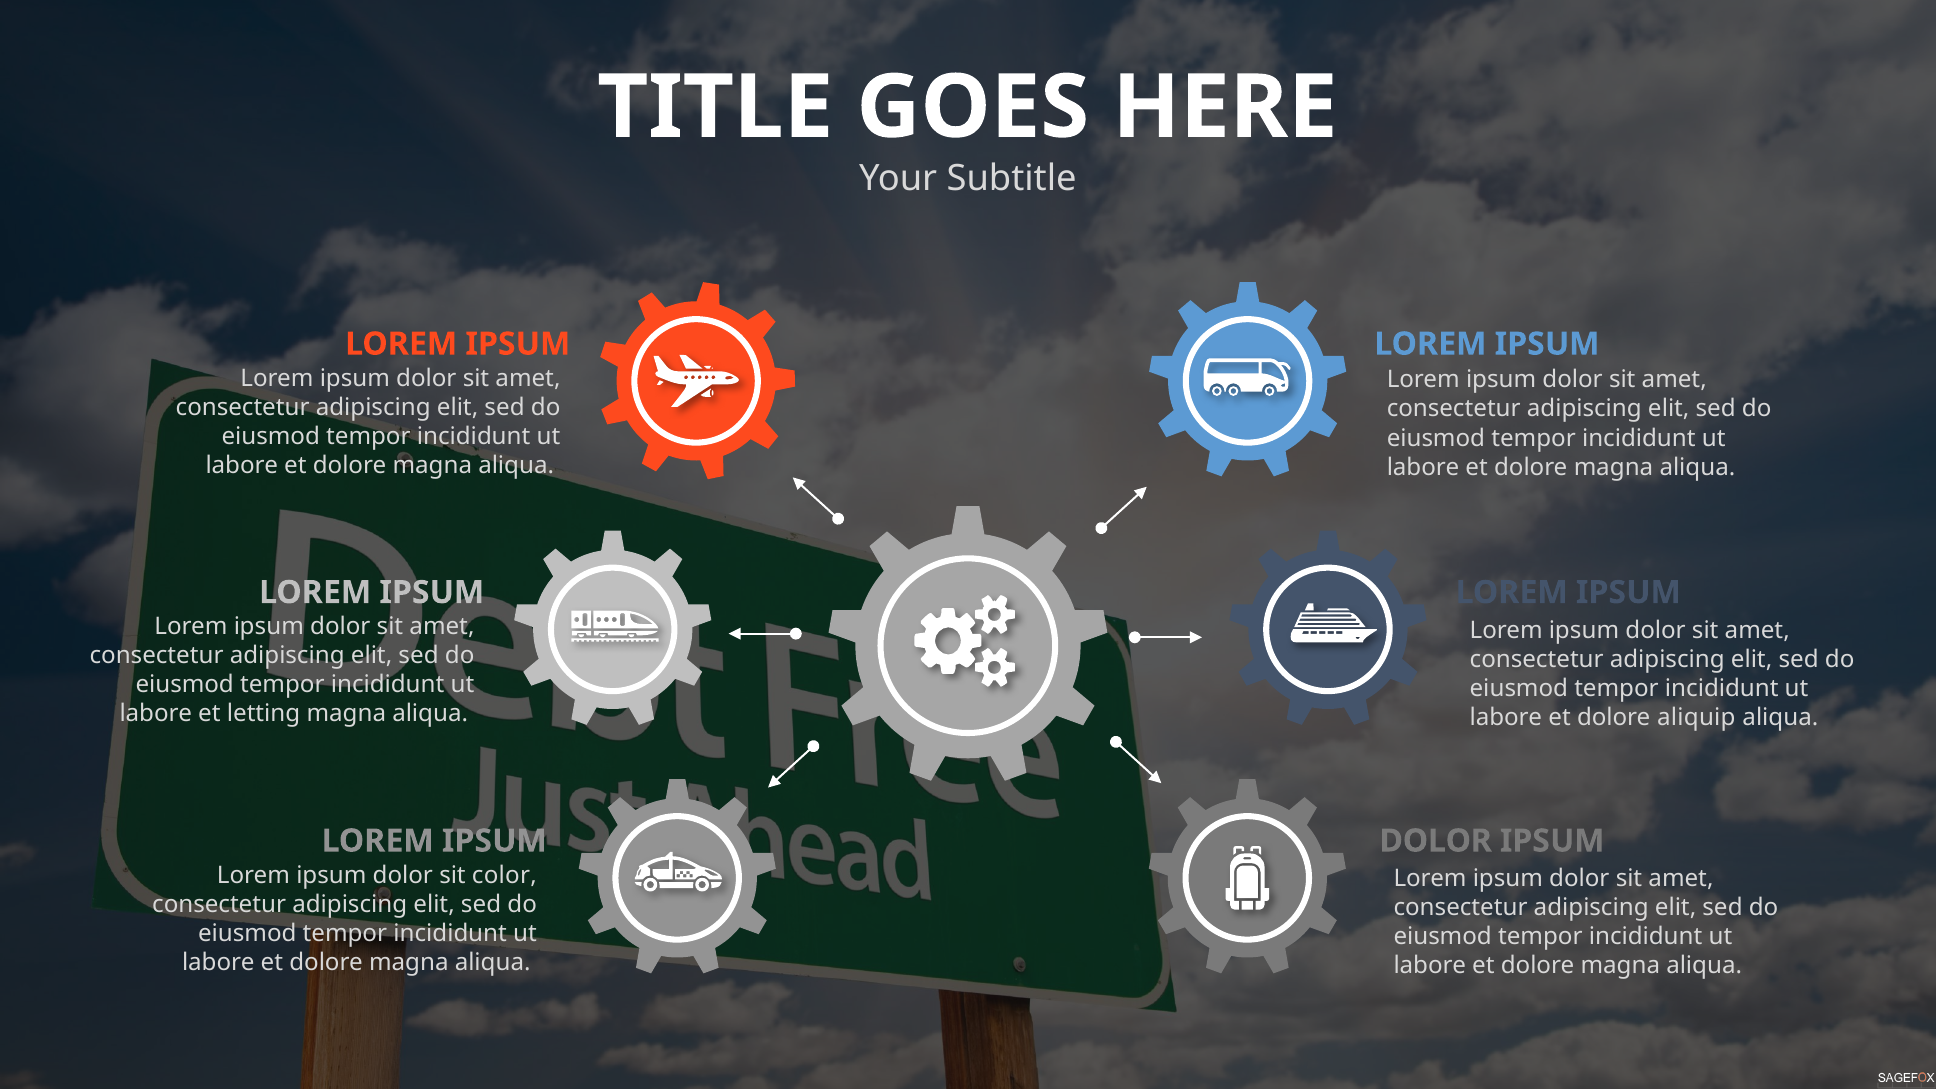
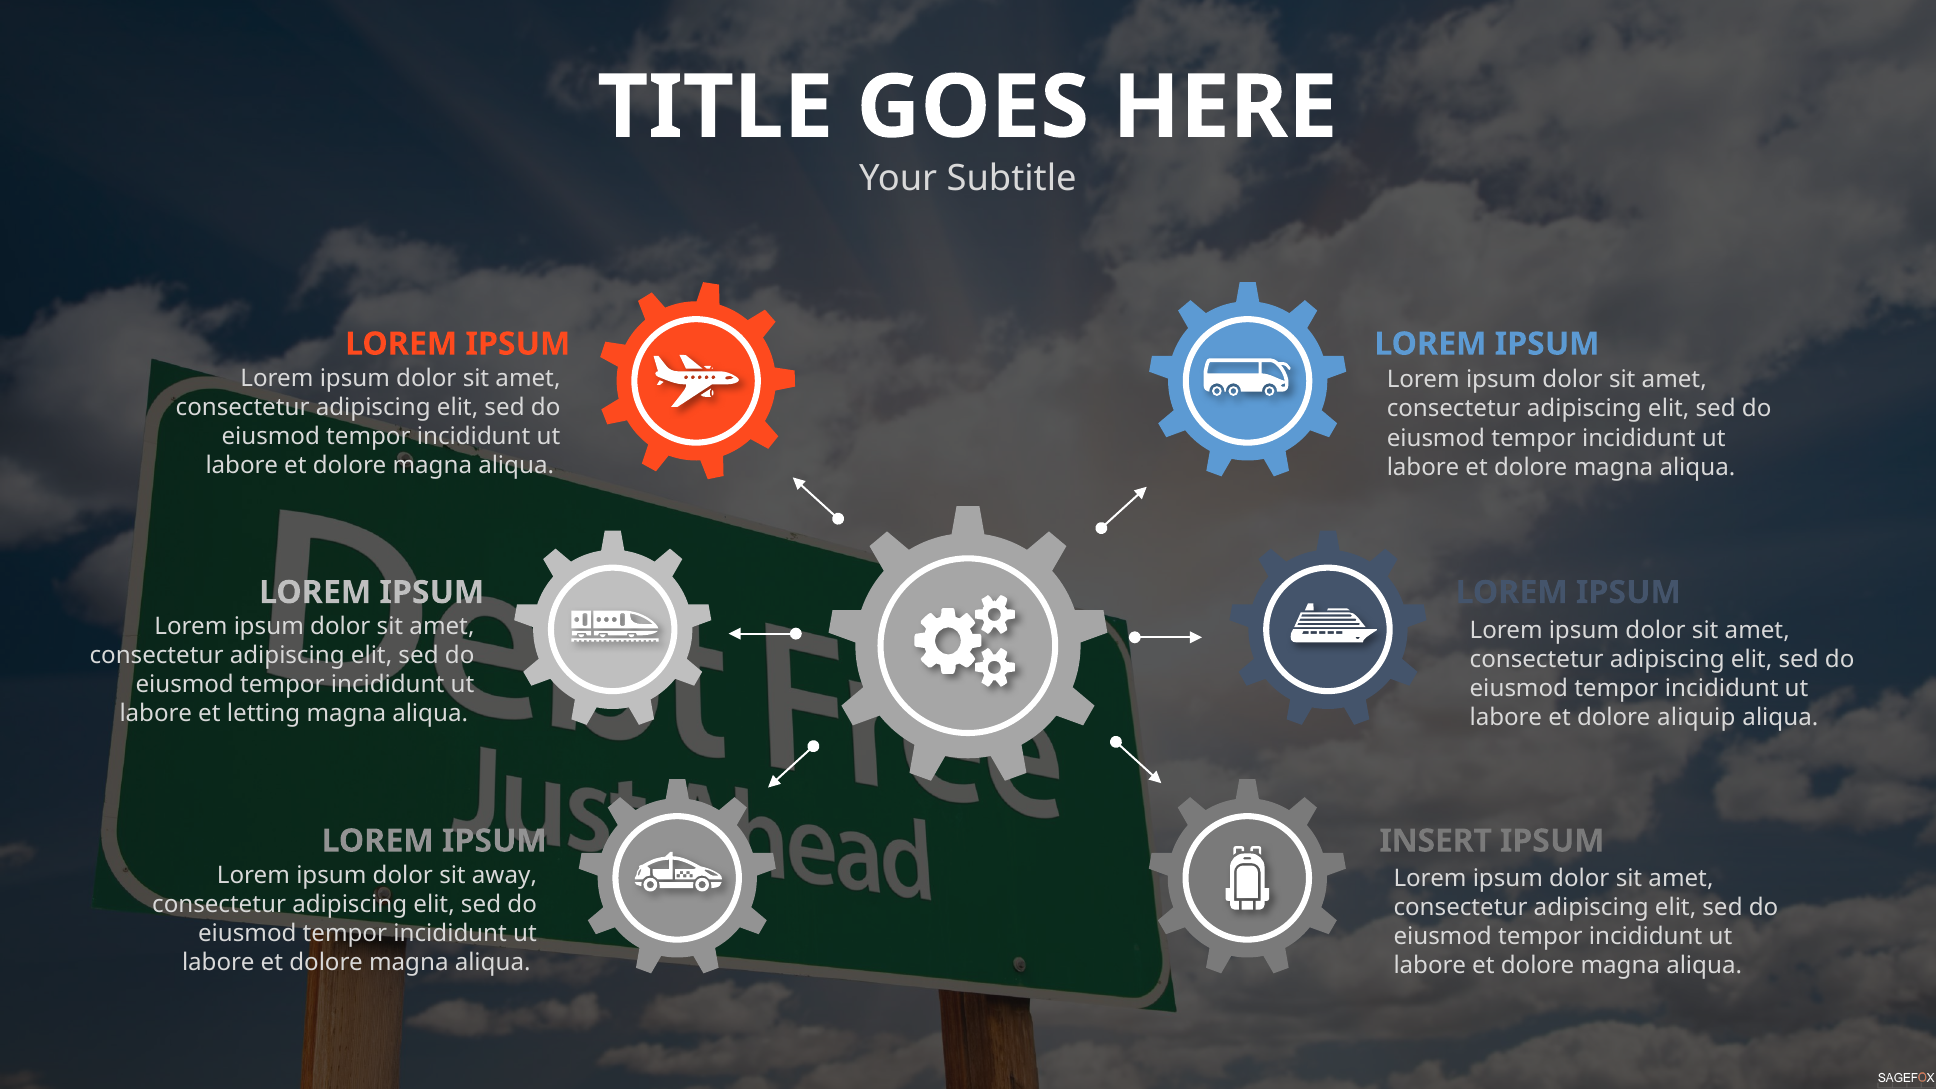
DOLOR at (1436, 841): DOLOR -> INSERT
color: color -> away
